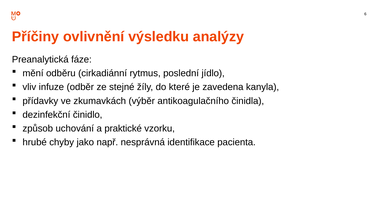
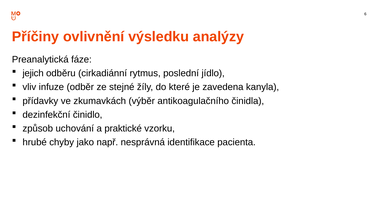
mění: mění -> jejich
